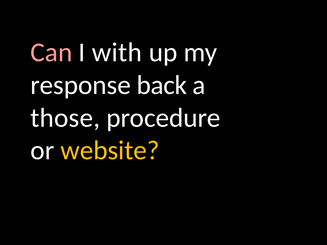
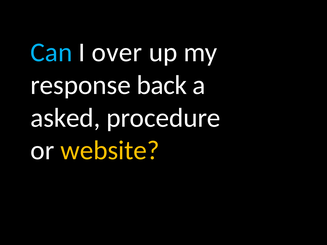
Can colour: pink -> light blue
with: with -> over
those: those -> asked
